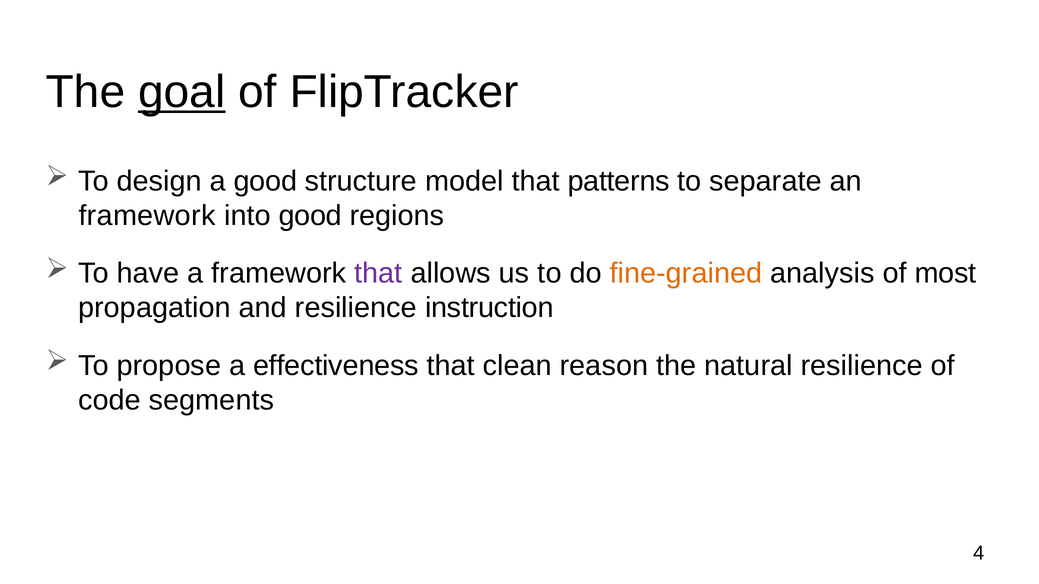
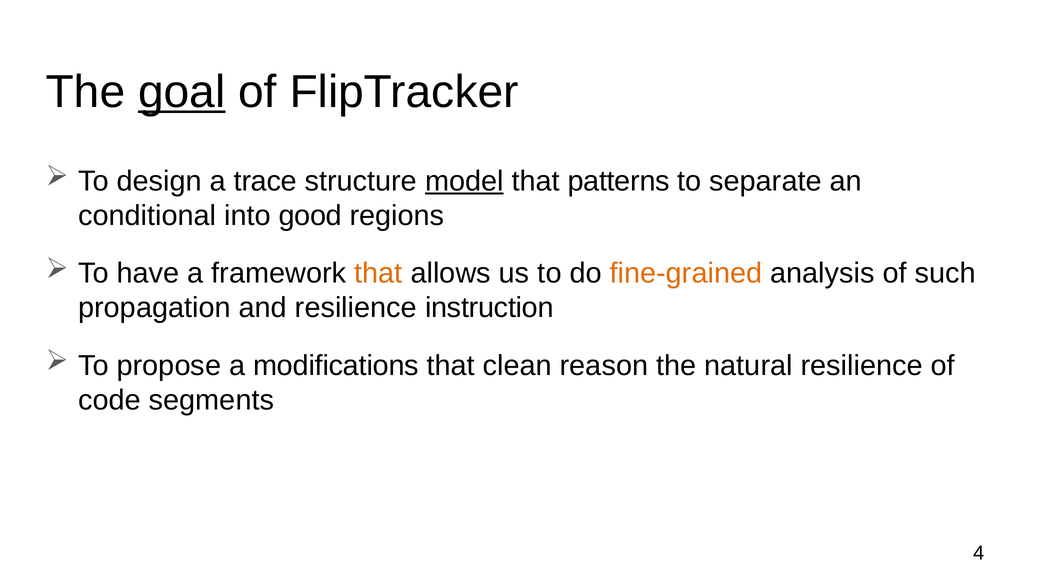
a good: good -> trace
model underline: none -> present
framework at (147, 216): framework -> conditional
that at (378, 274) colour: purple -> orange
most: most -> such
effectiveness: effectiveness -> modifications
